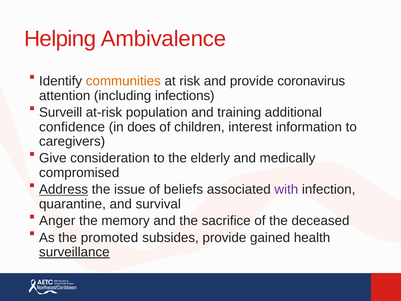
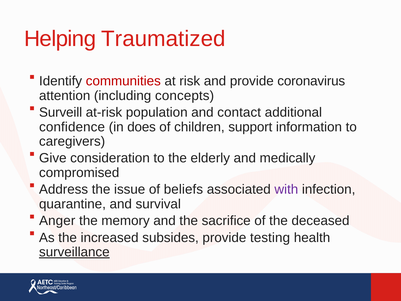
Ambivalence: Ambivalence -> Traumatized
communities colour: orange -> red
infections: infections -> concepts
training: training -> contact
interest: interest -> support
Address underline: present -> none
promoted: promoted -> increased
gained: gained -> testing
